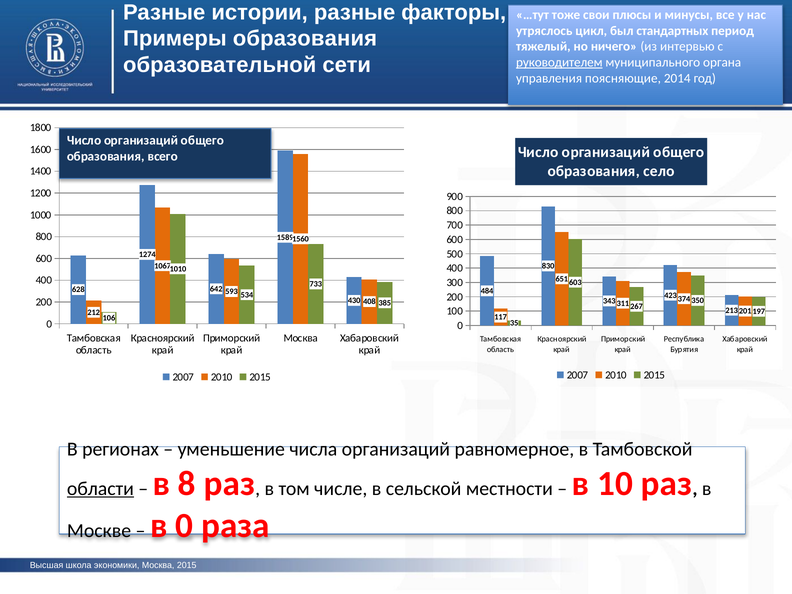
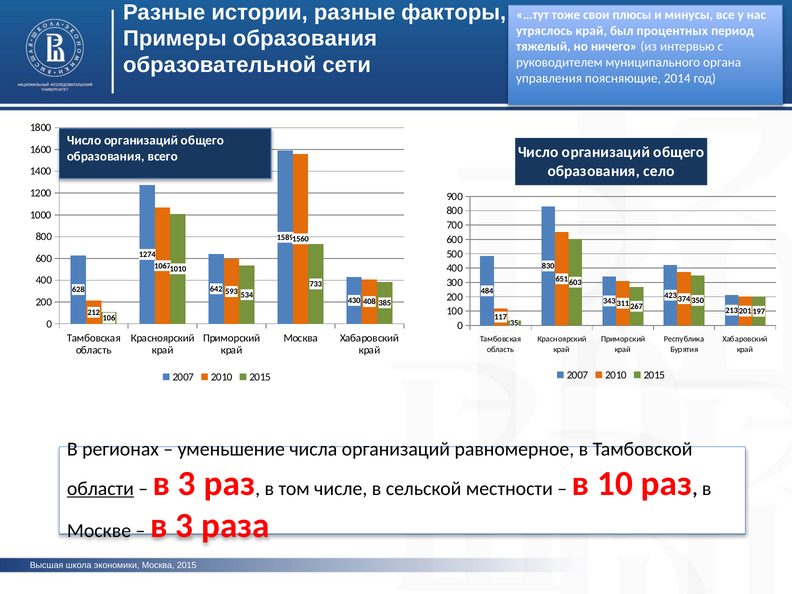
утряслось цикл: цикл -> край
стандартных: стандартных -> процентных
руководителем underline: present -> none
8 at (187, 484): 8 -> 3
0 at (184, 526): 0 -> 3
